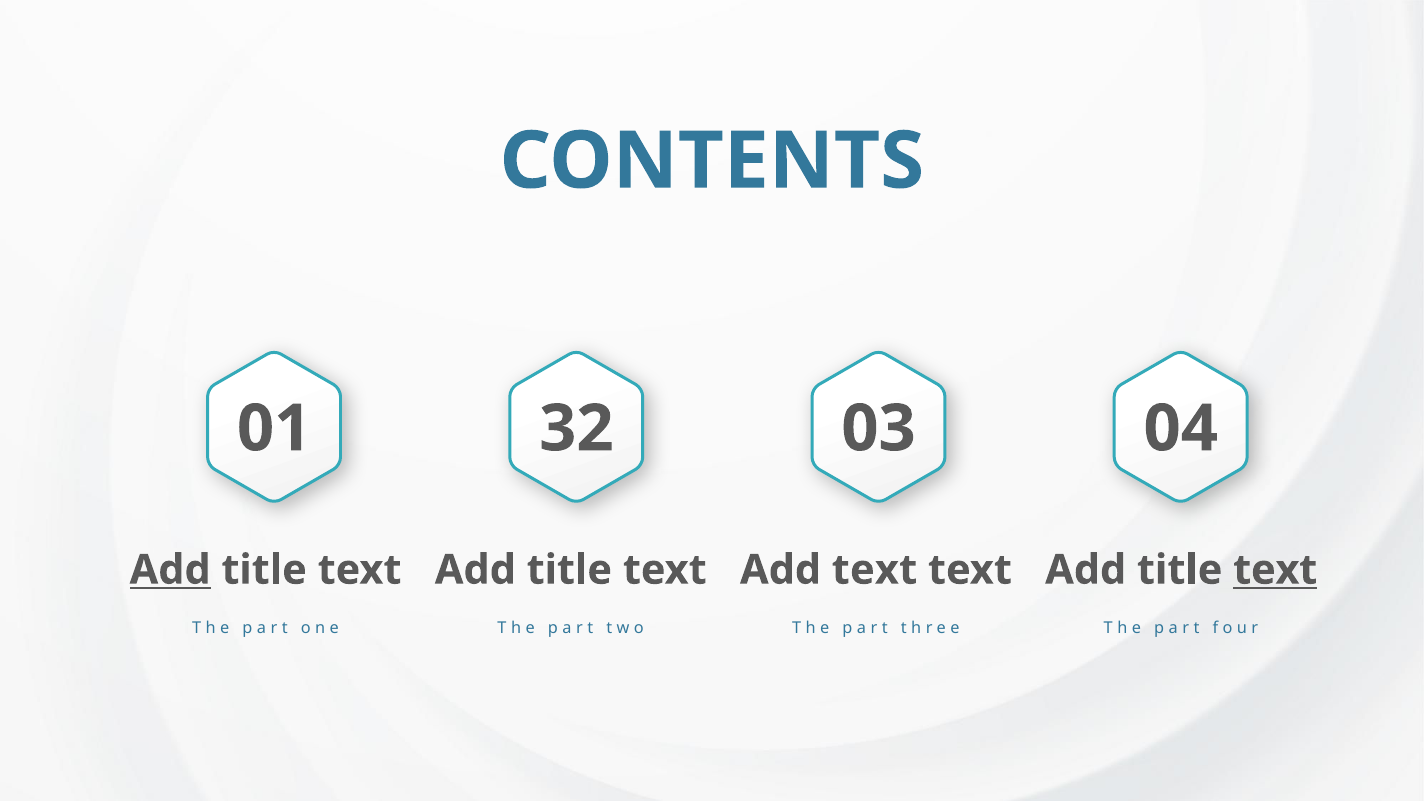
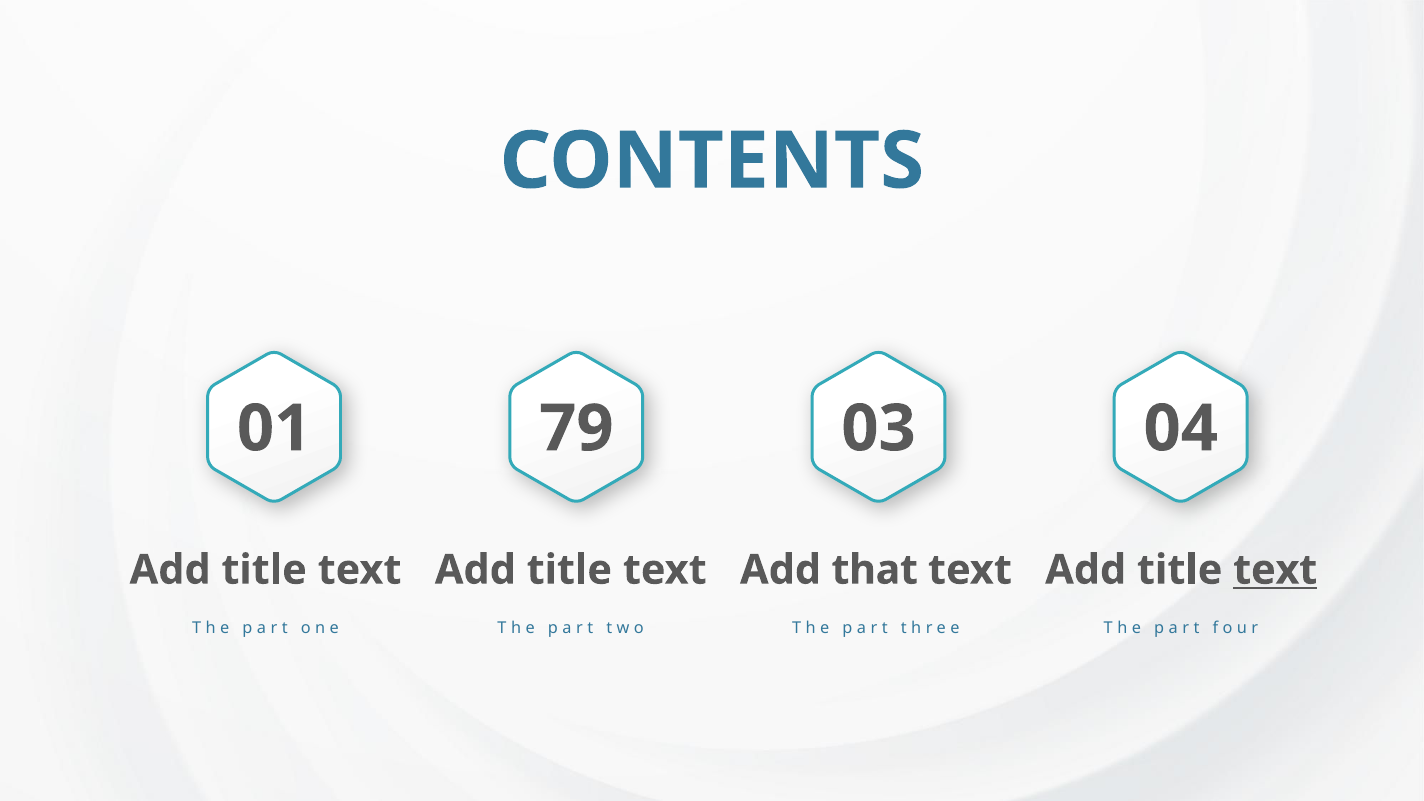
32: 32 -> 79
Add at (170, 570) underline: present -> none
Add text: text -> that
